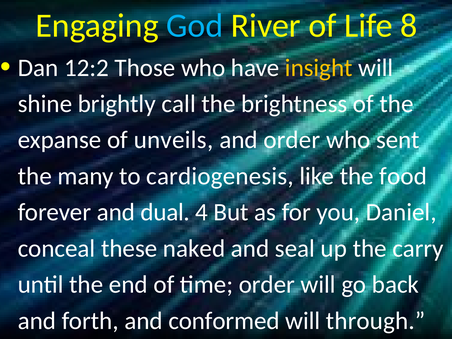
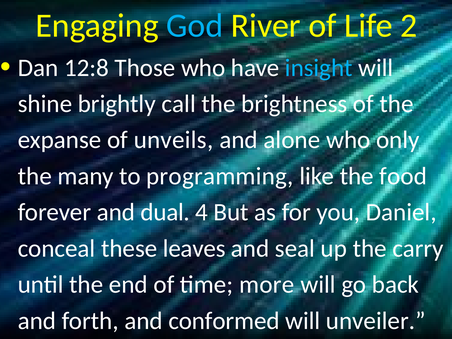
8: 8 -> 2
12:2: 12:2 -> 12:8
insight colour: yellow -> light blue
and order: order -> alone
sent: sent -> only
cardiogenesis: cardiogenesis -> programming
naked: naked -> leaves
time order: order -> more
through: through -> unveiler
